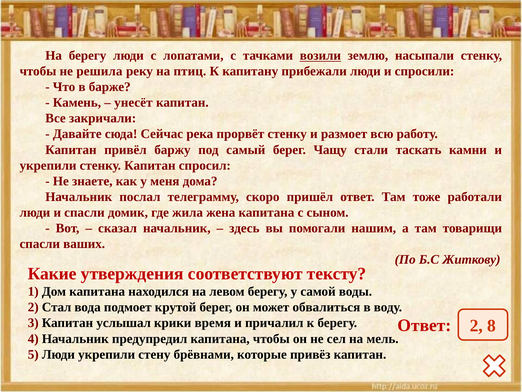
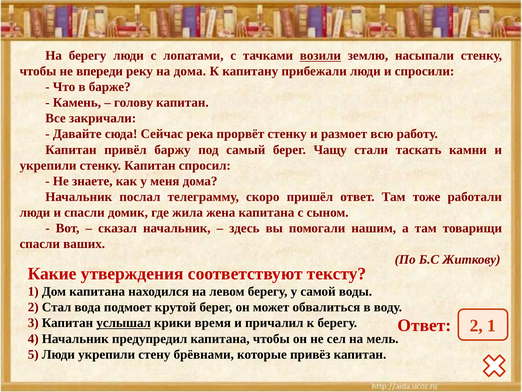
решила: решила -> впереди
на птиц: птиц -> дома
унесёт: унесёт -> голову
услышал underline: none -> present
2 8: 8 -> 1
